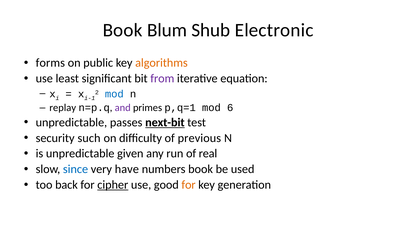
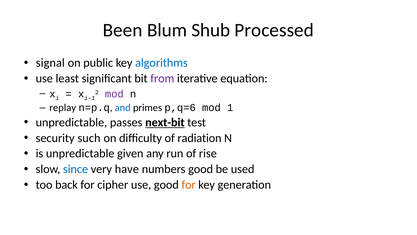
Book at (123, 30): Book -> Been
Electronic: Electronic -> Processed
forms: forms -> signal
algorithms colour: orange -> blue
mod at (114, 94) colour: blue -> purple
and colour: purple -> blue
p,q=1: p,q=1 -> p,q=6
6: 6 -> 1
previous: previous -> radiation
real: real -> rise
numbers book: book -> good
cipher underline: present -> none
